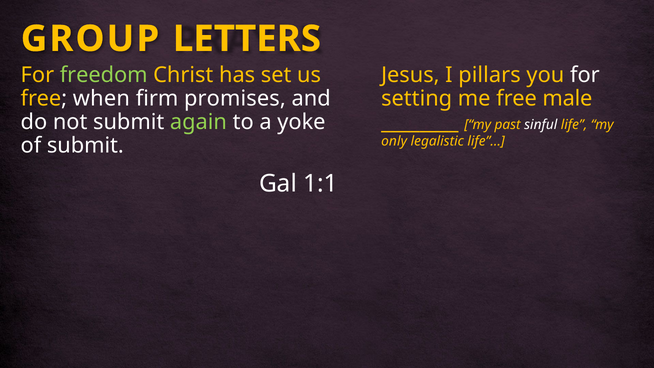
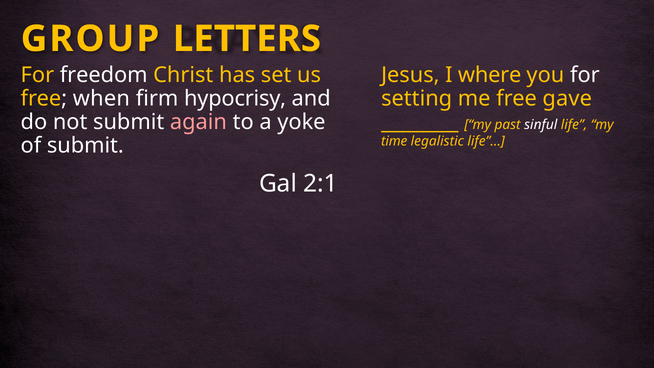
freedom colour: light green -> white
pillars: pillars -> where
promises: promises -> hypocrisy
male: male -> gave
again colour: light green -> pink
only: only -> time
1:1: 1:1 -> 2:1
